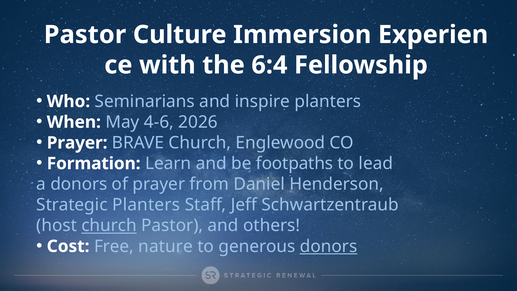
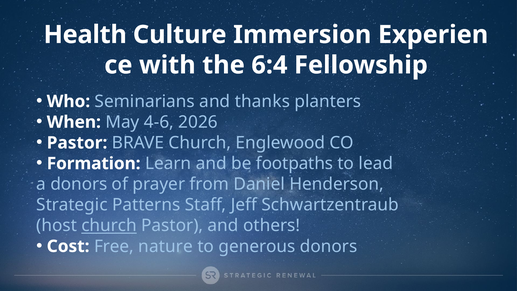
Pastor at (85, 35): Pastor -> Health
inspire: inspire -> thanks
Prayer at (77, 143): Prayer -> Pastor
Strategic Planters: Planters -> Patterns
donors at (329, 246) underline: present -> none
